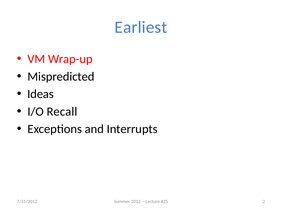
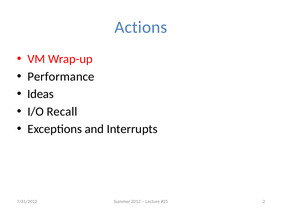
Earliest: Earliest -> Actions
Mispredicted: Mispredicted -> Performance
